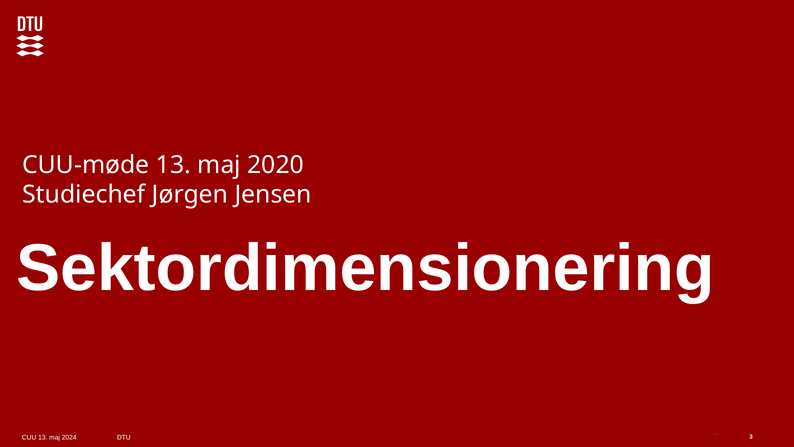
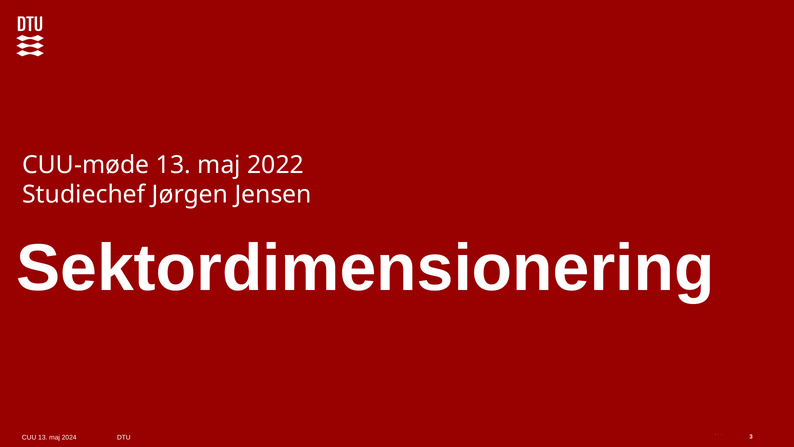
2020: 2020 -> 2022
